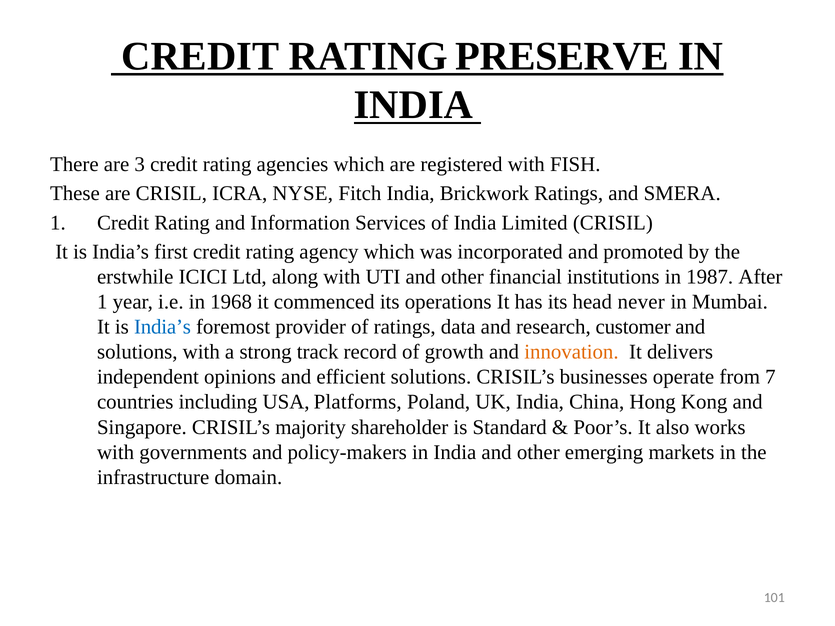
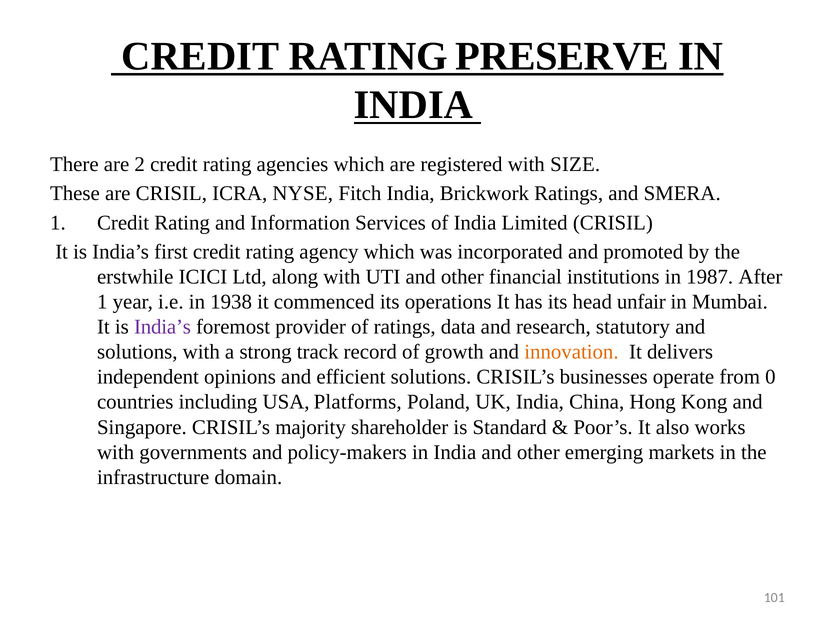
3: 3 -> 2
FISH: FISH -> SIZE
1968: 1968 -> 1938
never: never -> unfair
India’s at (162, 327) colour: blue -> purple
customer: customer -> statutory
7: 7 -> 0
